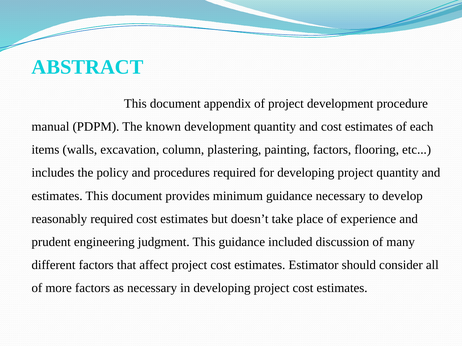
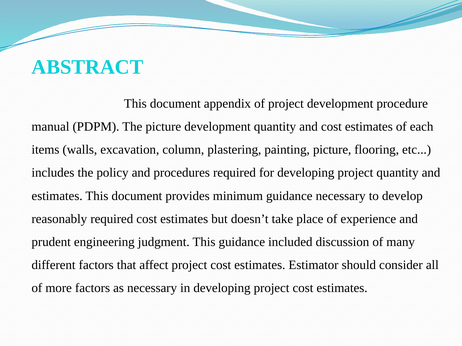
The known: known -> picture
painting factors: factors -> picture
